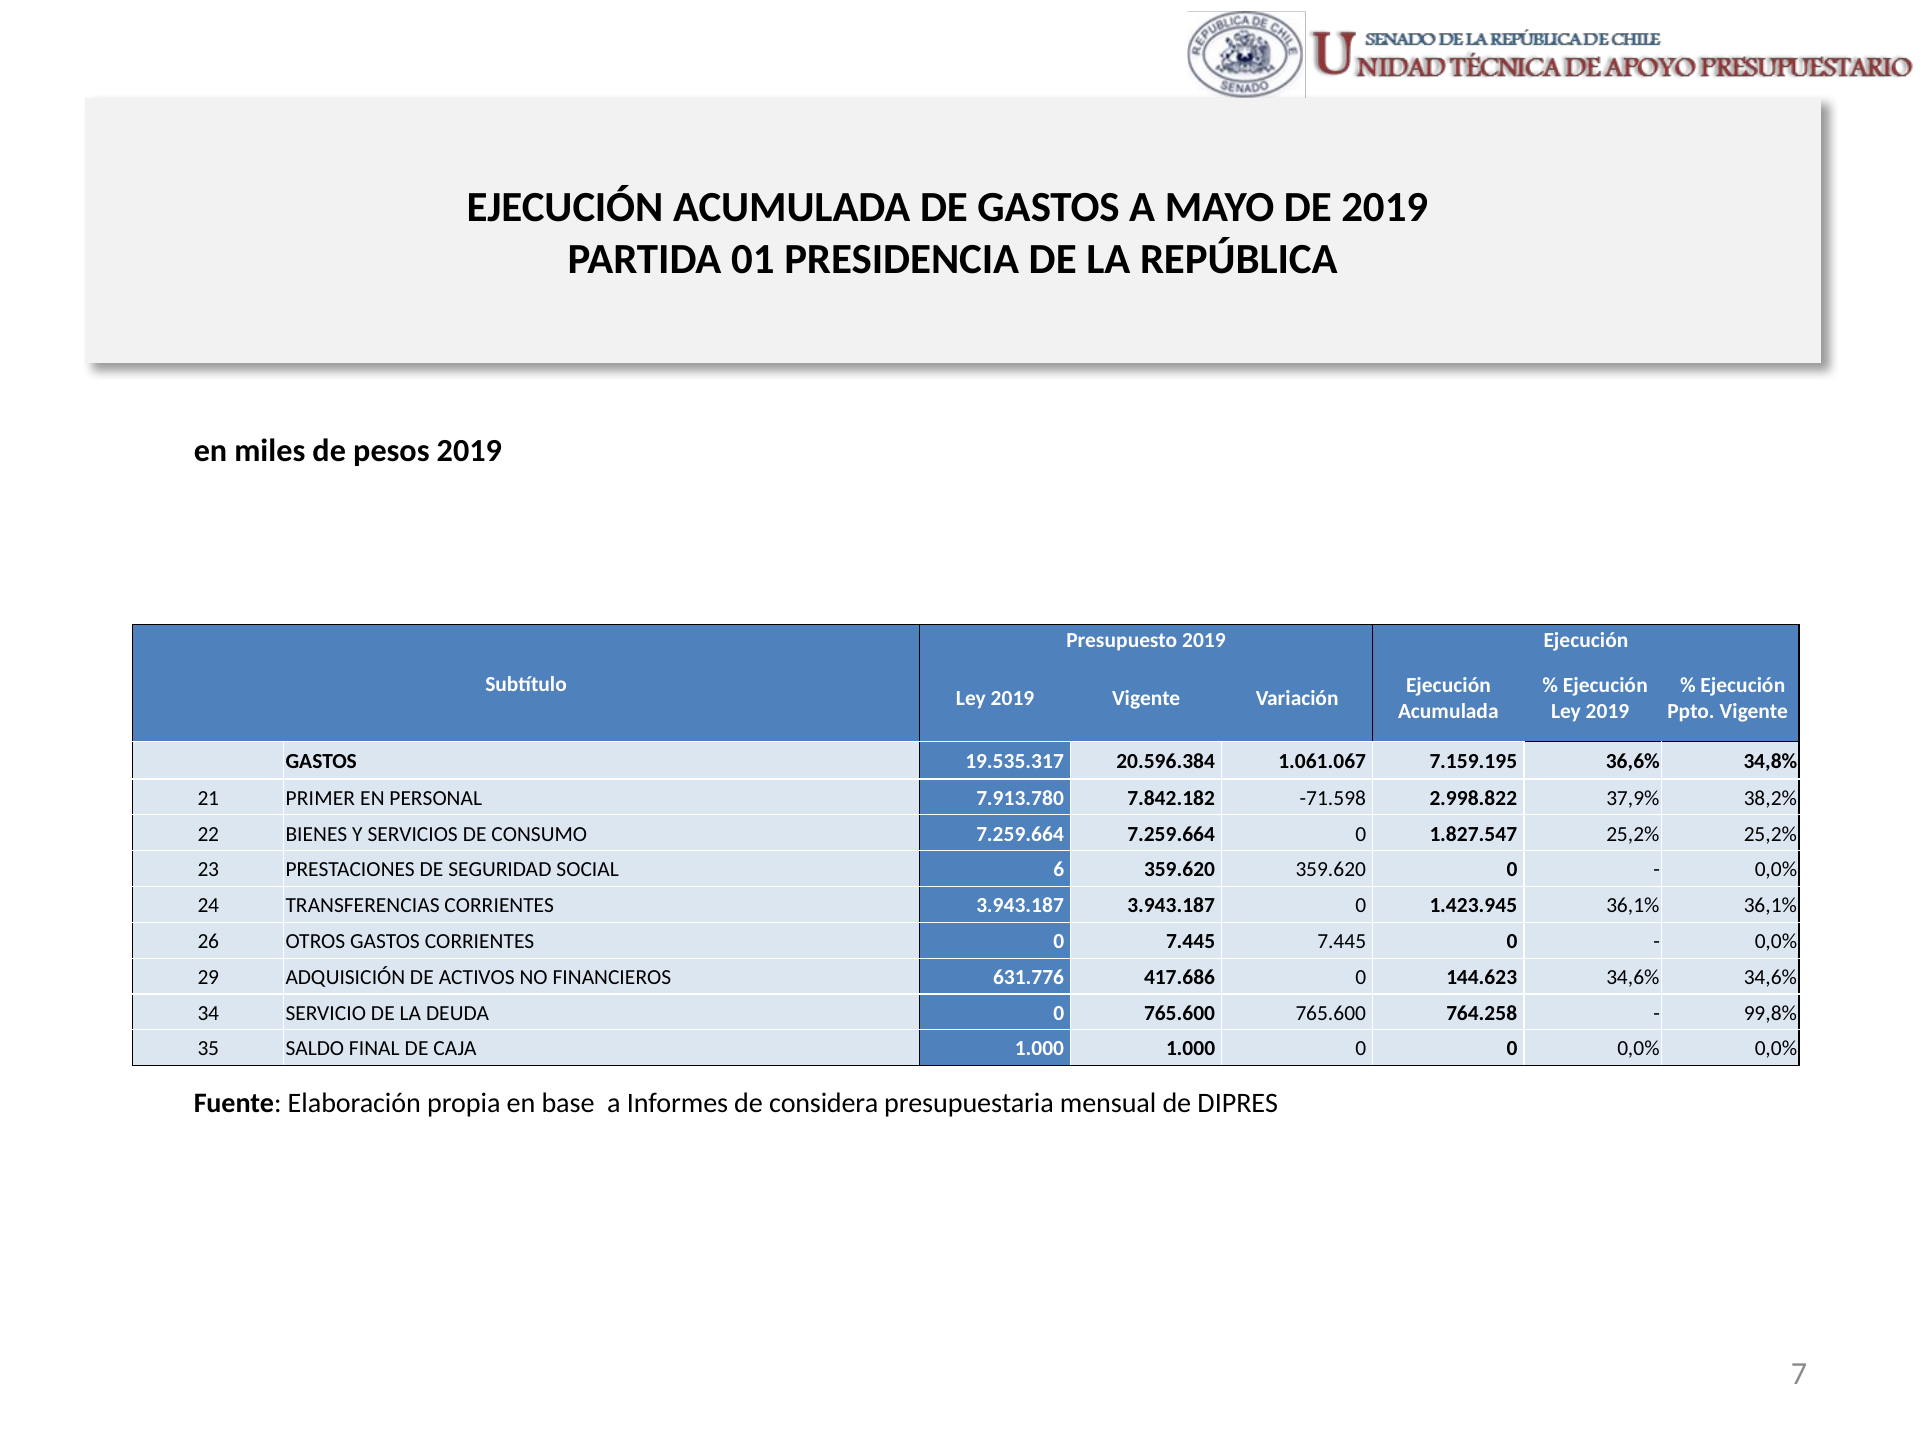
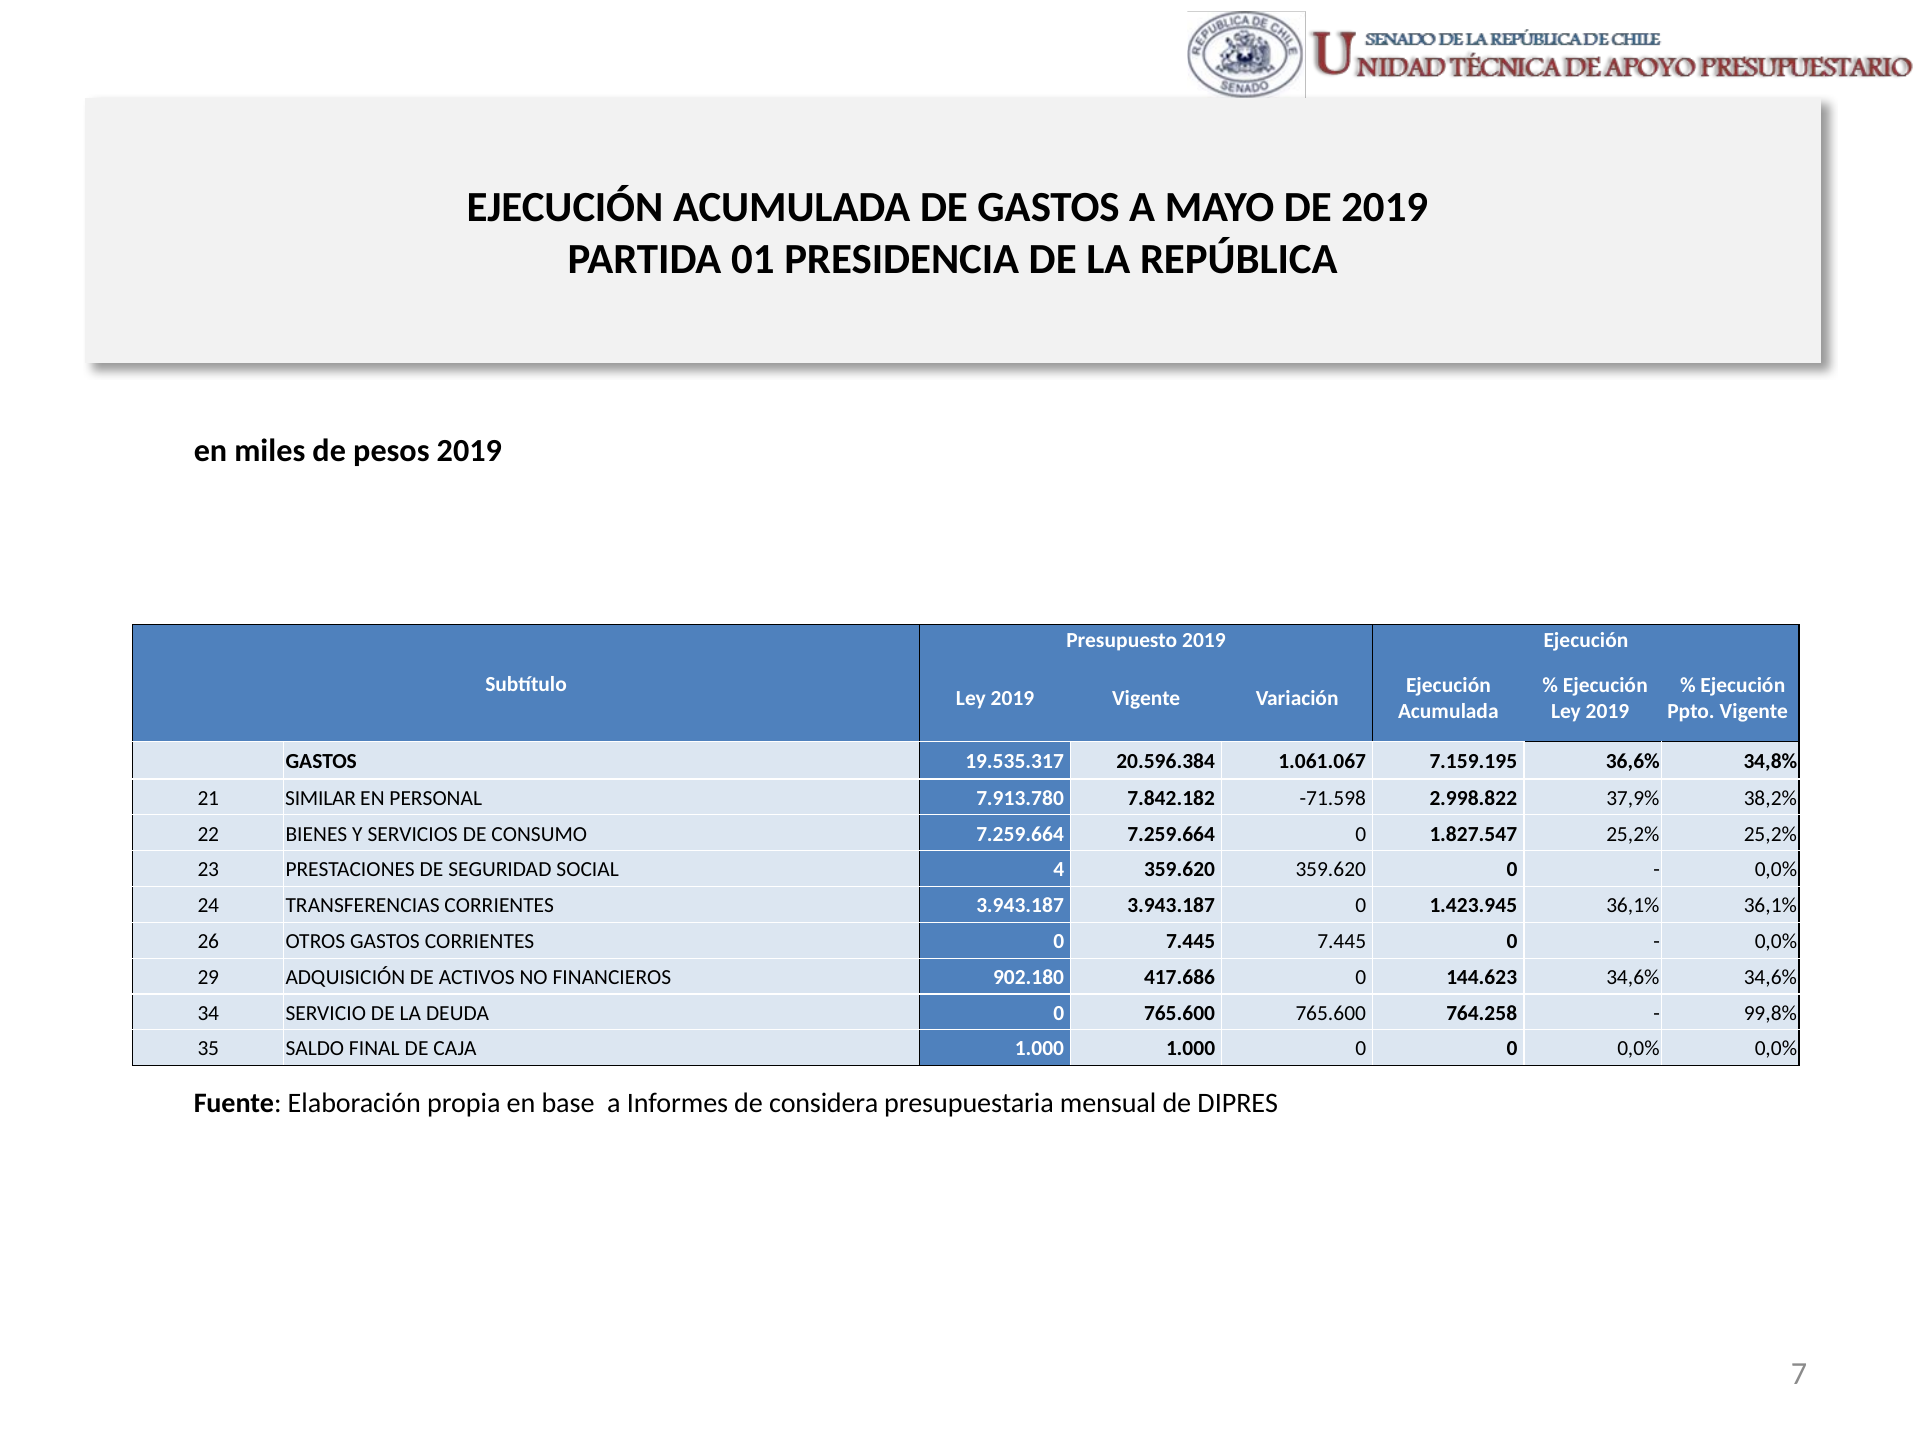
PRIMER: PRIMER -> SIMILAR
6: 6 -> 4
631.776: 631.776 -> 902.180
